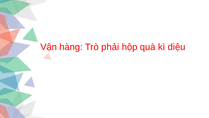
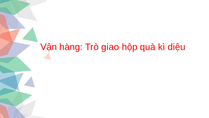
phải: phải -> giao
